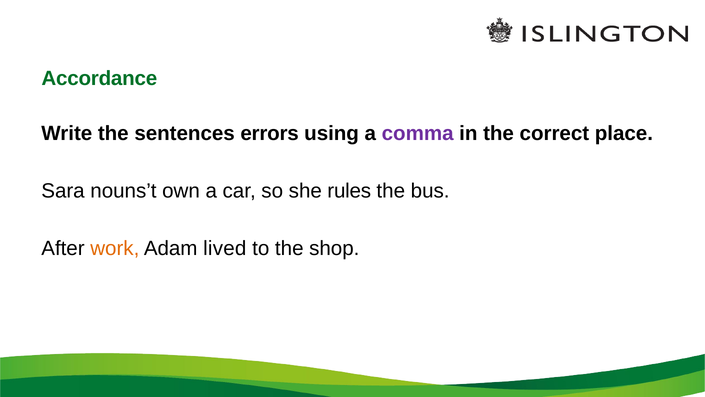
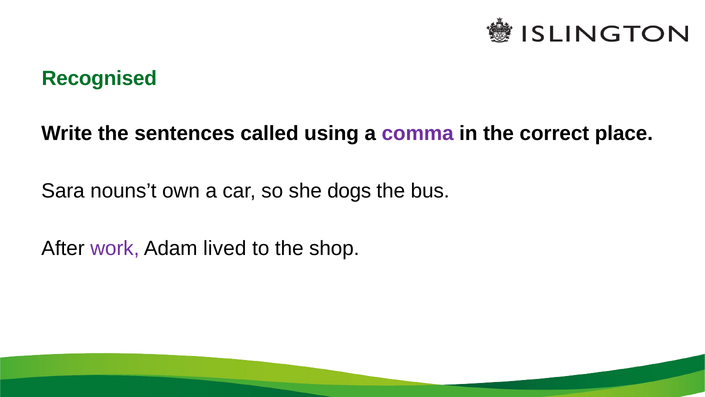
Accordance: Accordance -> Recognised
errors: errors -> called
rules: rules -> dogs
work colour: orange -> purple
